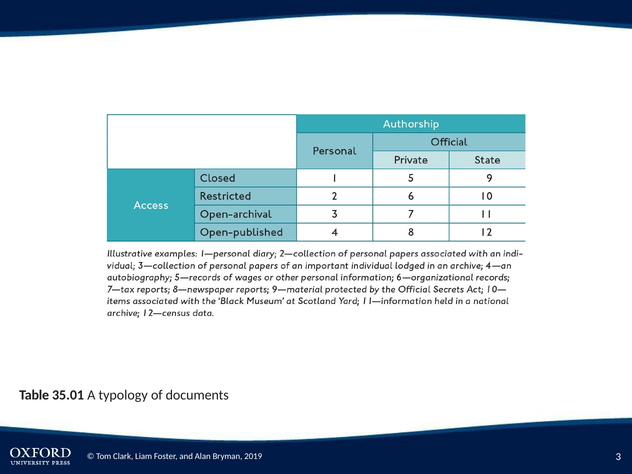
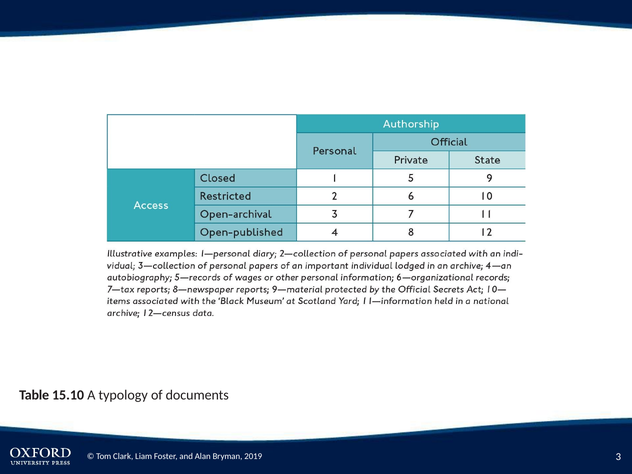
35.01: 35.01 -> 15.10
